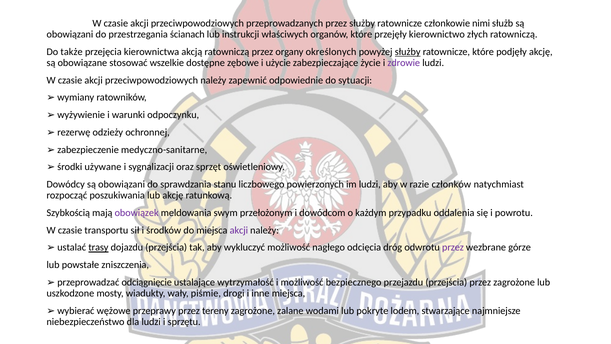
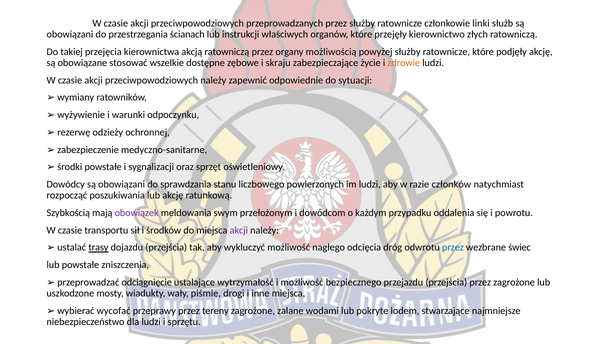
nimi: nimi -> linki
także: także -> takiej
określonych: określonych -> możliwością
służby at (408, 52) underline: present -> none
użycie: użycie -> skraju
zdrowie colour: purple -> orange
używane at (103, 167): używane -> powstałe
przez at (453, 247) colour: purple -> blue
górze: górze -> świec
wężowe: wężowe -> wycofać
